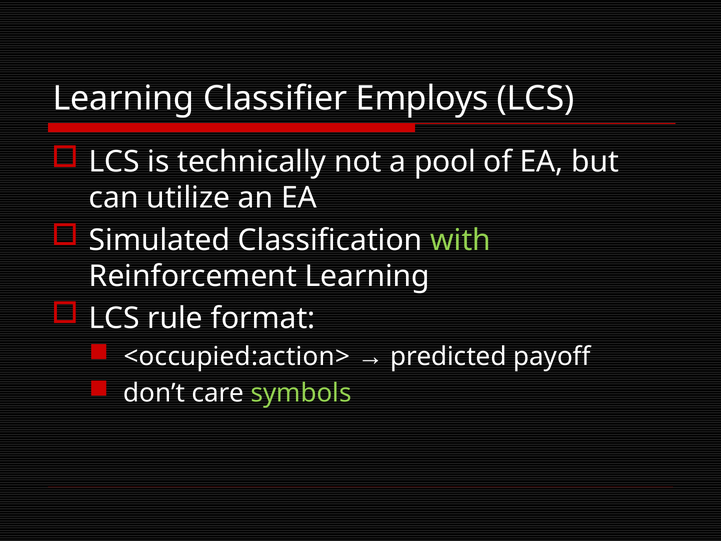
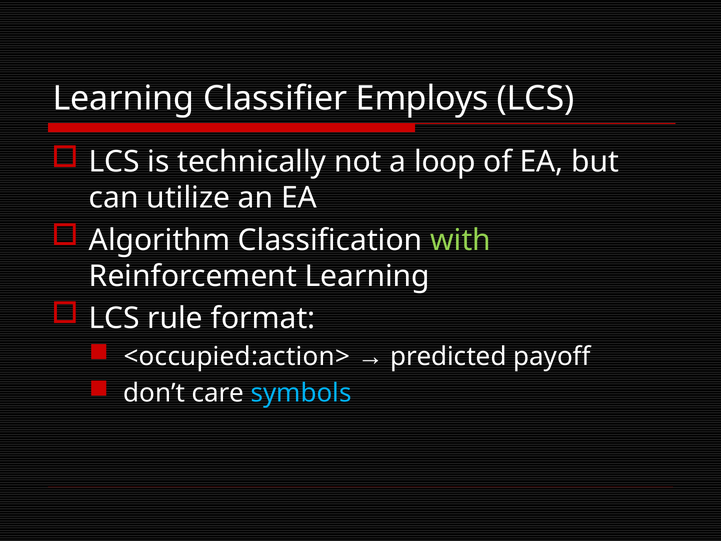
pool: pool -> loop
Simulated: Simulated -> Algorithm
symbols colour: light green -> light blue
